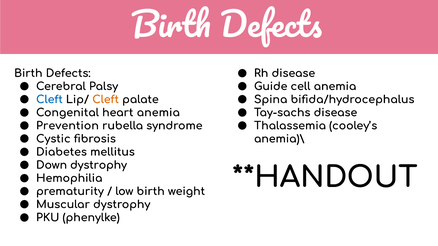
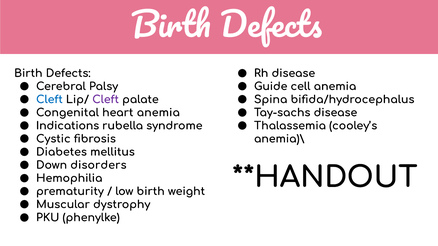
Cleft at (106, 100) colour: orange -> purple
Prevention: Prevention -> Indications
Down dystrophy: dystrophy -> disorders
